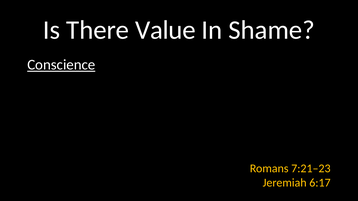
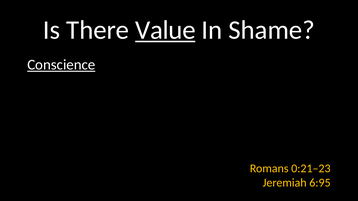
Value underline: none -> present
7:21–23: 7:21–23 -> 0:21–23
6:17: 6:17 -> 6:95
